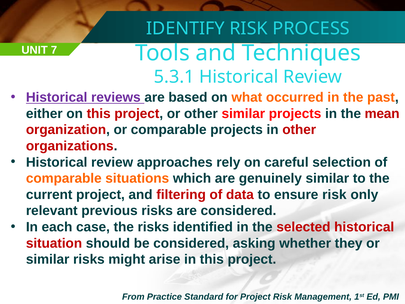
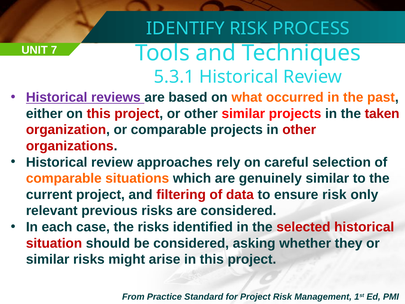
mean: mean -> taken
